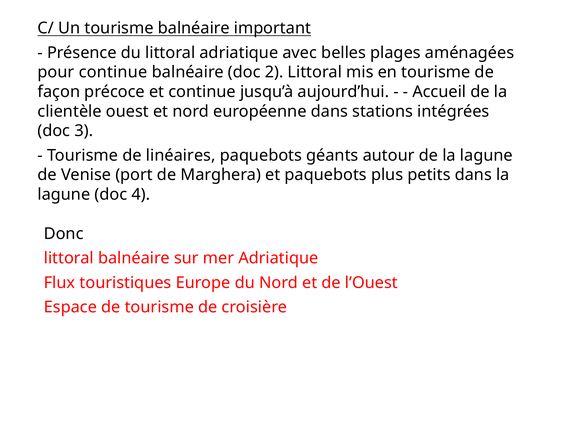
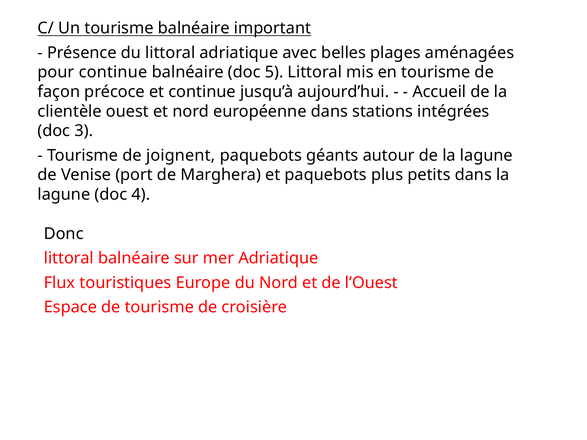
2: 2 -> 5
linéaires: linéaires -> joignent
